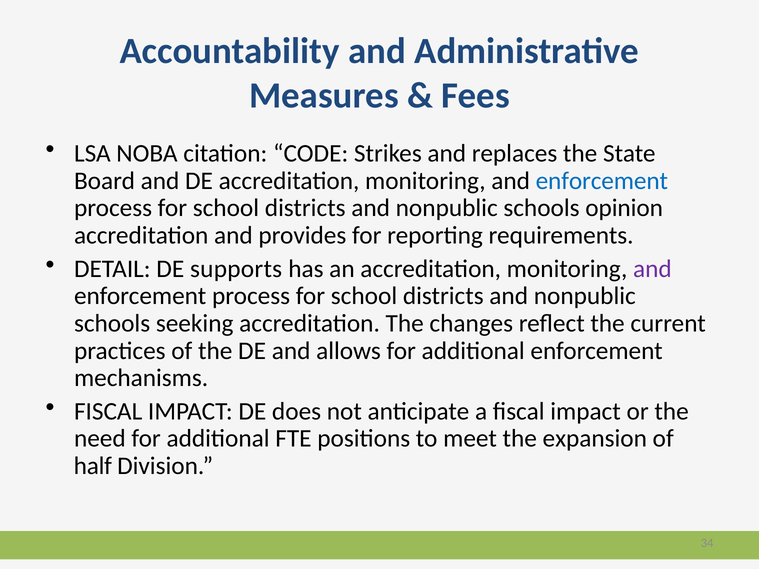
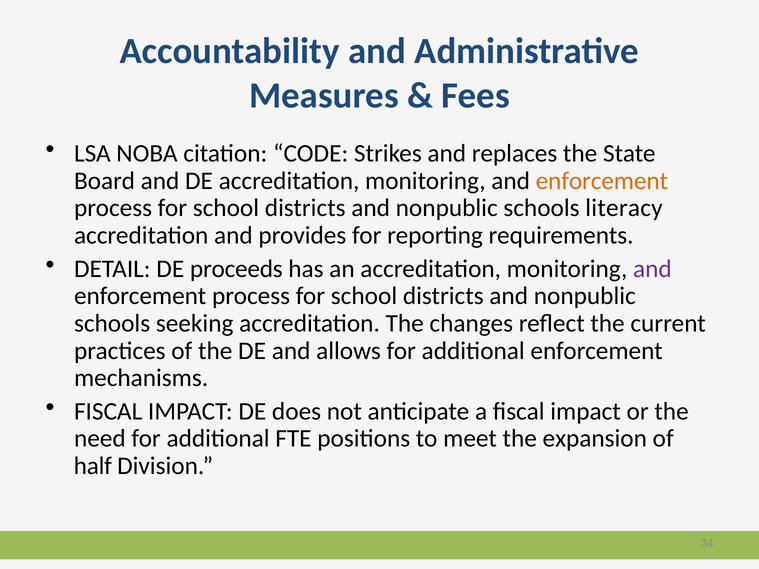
enforcement at (602, 181) colour: blue -> orange
opinion: opinion -> literacy
supports: supports -> proceeds
